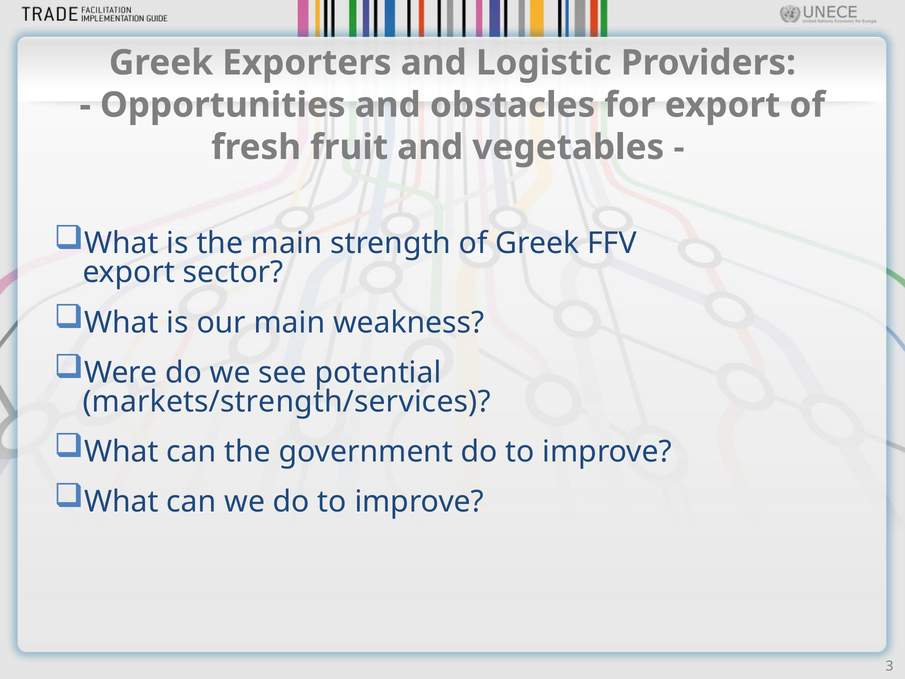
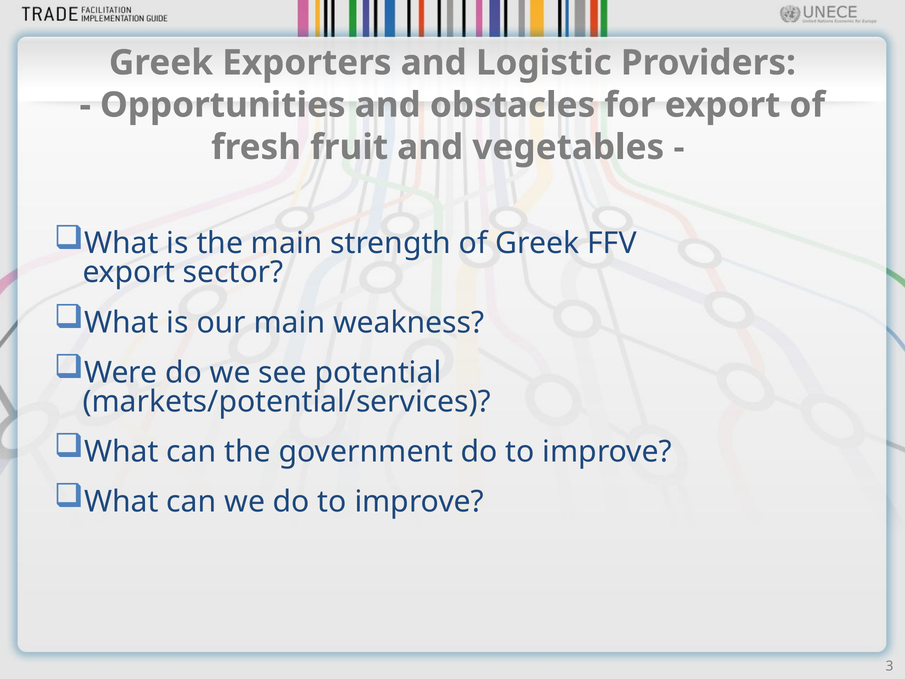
markets/strength/services: markets/strength/services -> markets/potential/services
